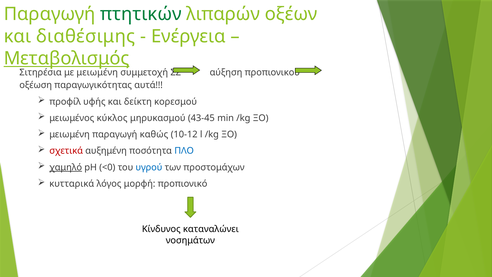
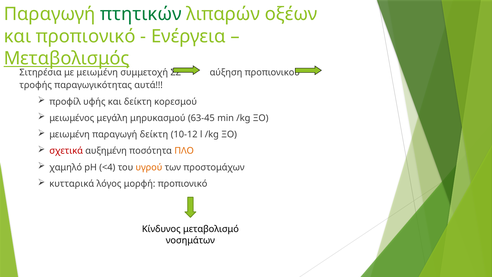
και διαθέσιμης: διαθέσιμης -> προπιονικό
οξέωση: οξέωση -> τροφής
κύκλος: κύκλος -> μεγάλη
43-45: 43-45 -> 63-45
παραγωγή καθώς: καθώς -> δείκτη
ΠΛΟ colour: blue -> orange
χαμηλό underline: present -> none
<0: <0 -> <4
υγρού colour: blue -> orange
καταναλώνει: καταναλώνει -> μεταβολισμό
